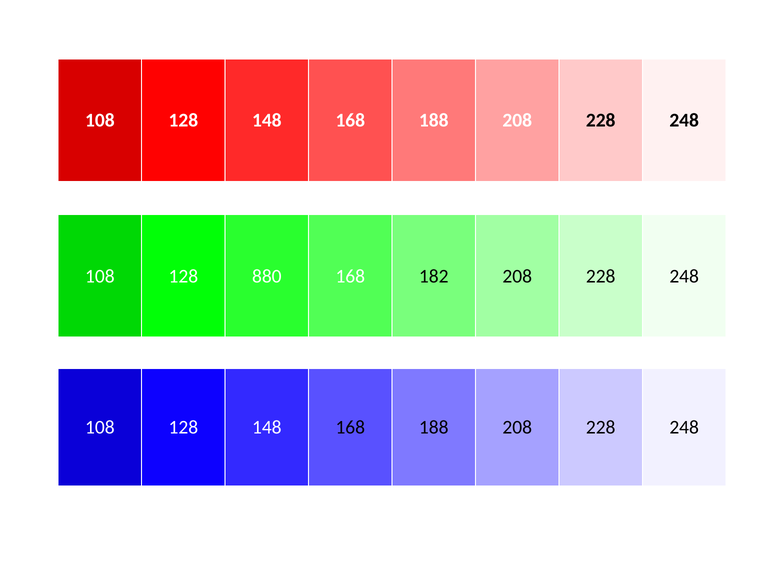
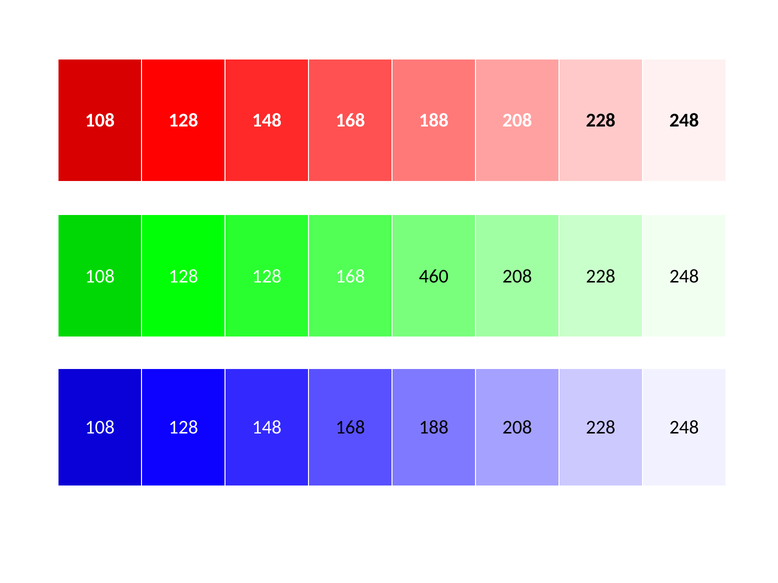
128 880: 880 -> 128
182: 182 -> 460
